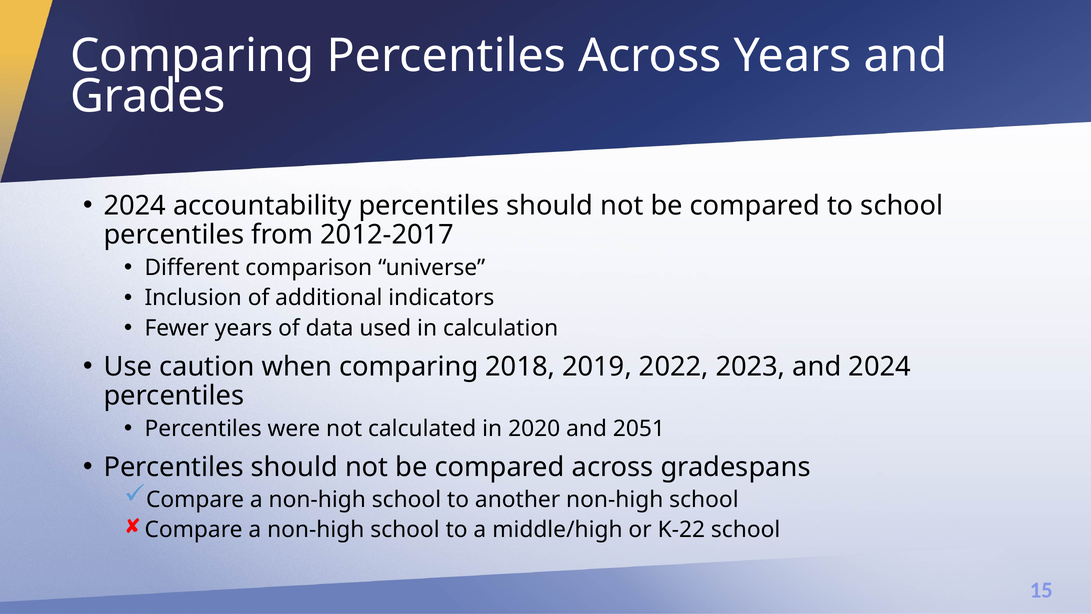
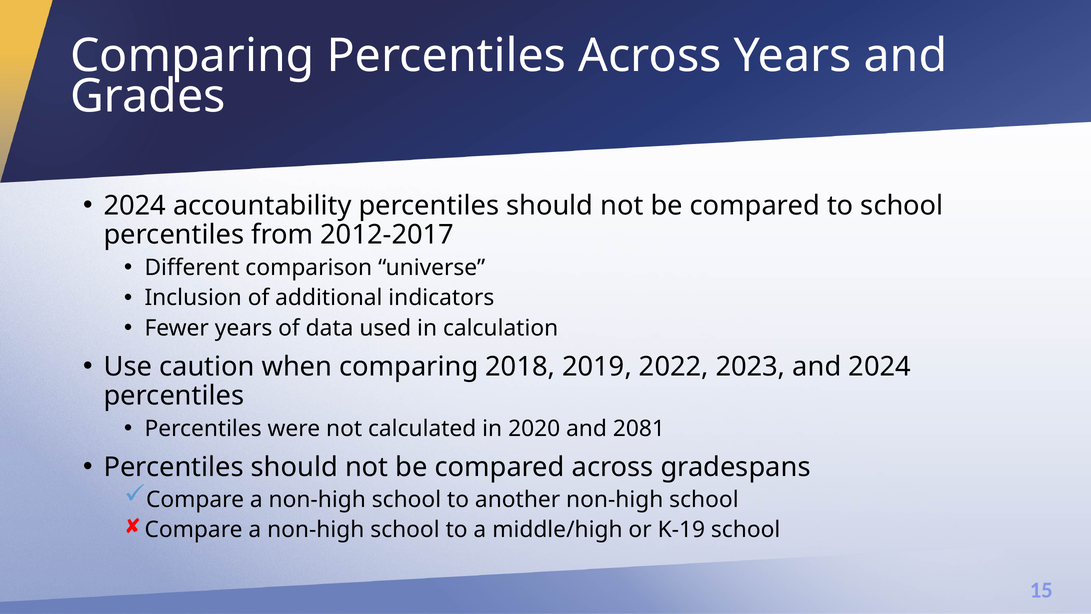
2051: 2051 -> 2081
K-22: K-22 -> K-19
